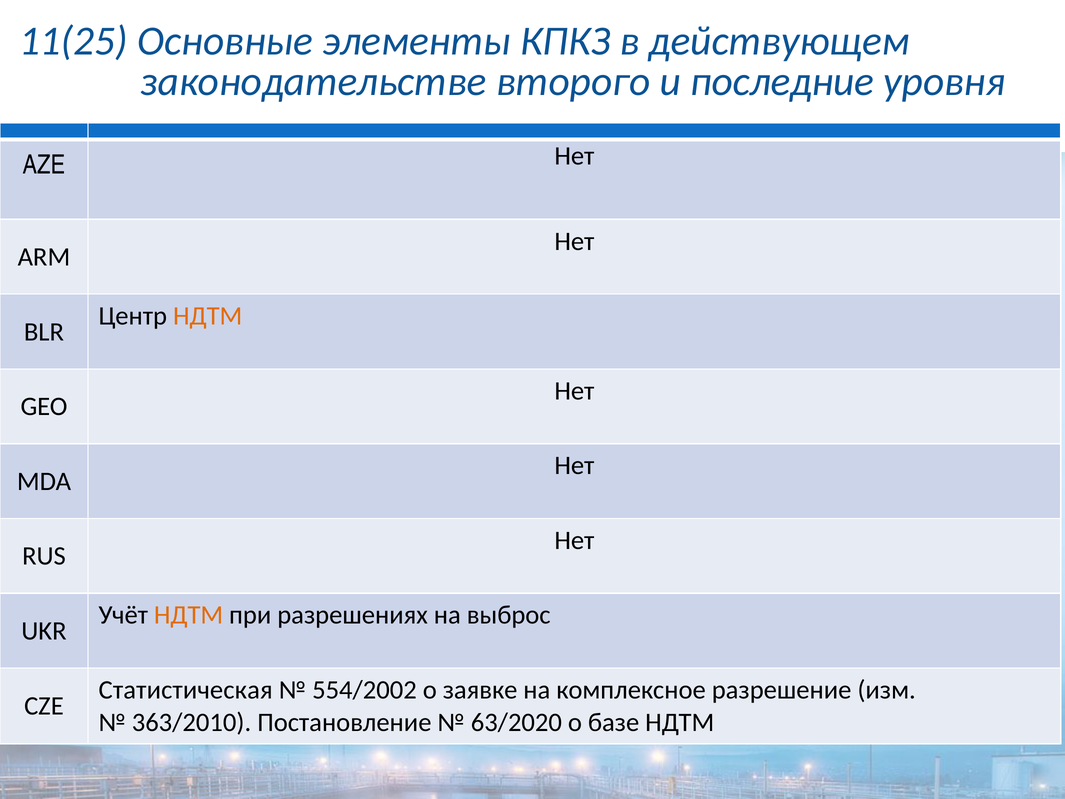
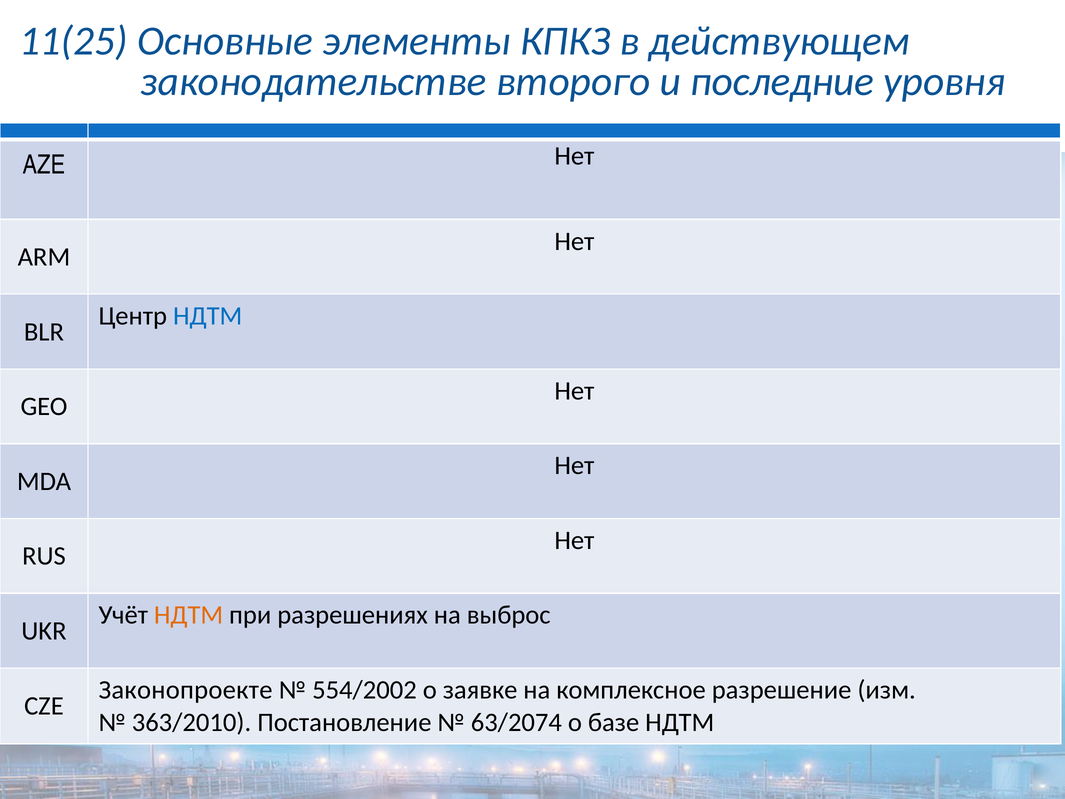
НДТМ at (208, 316) colour: orange -> blue
Статистическая: Статистическая -> Законопроекте
63/2020: 63/2020 -> 63/2074
